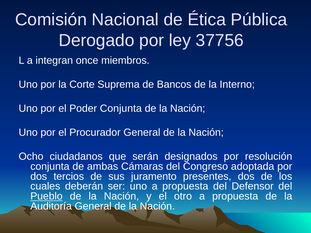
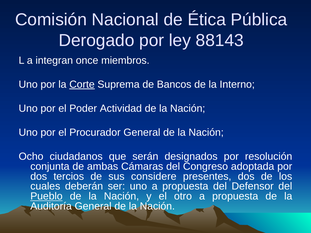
37756: 37756 -> 88143
Corte underline: none -> present
Poder Conjunta: Conjunta -> Actividad
juramento: juramento -> considere
